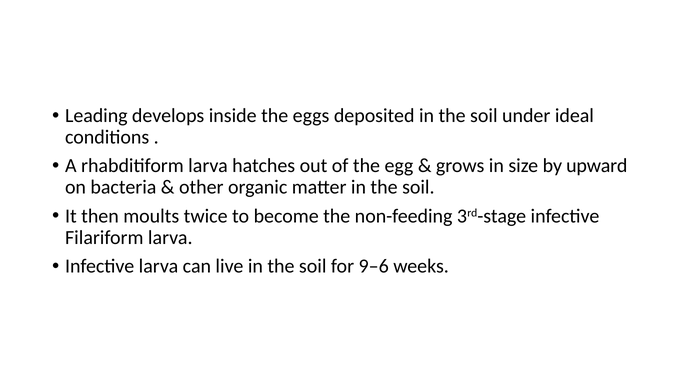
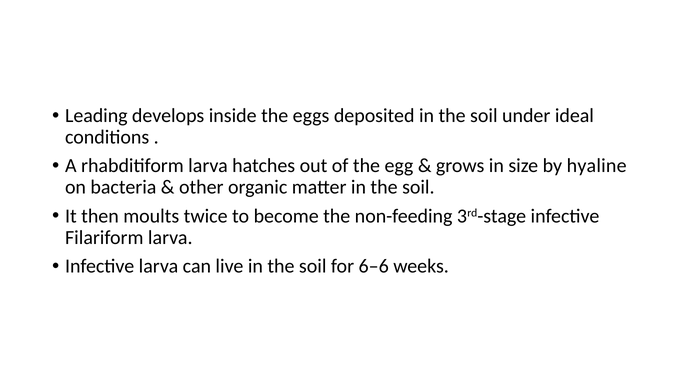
upward: upward -> hyaline
9–6: 9–6 -> 6–6
